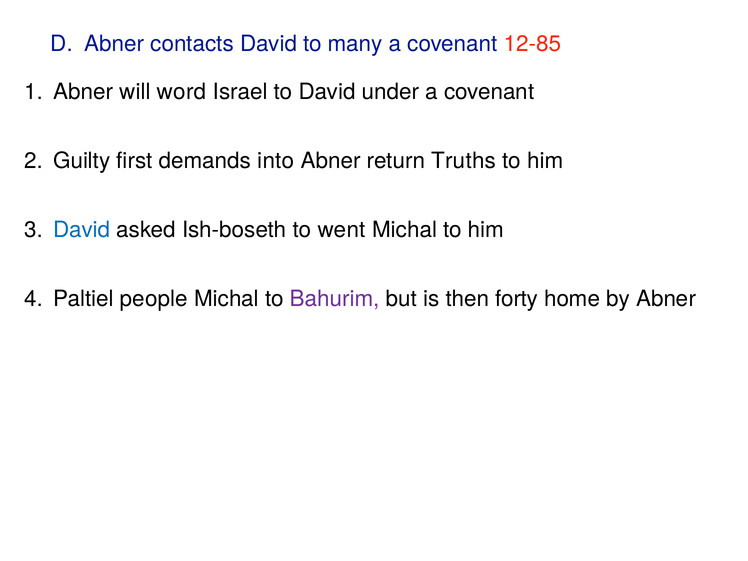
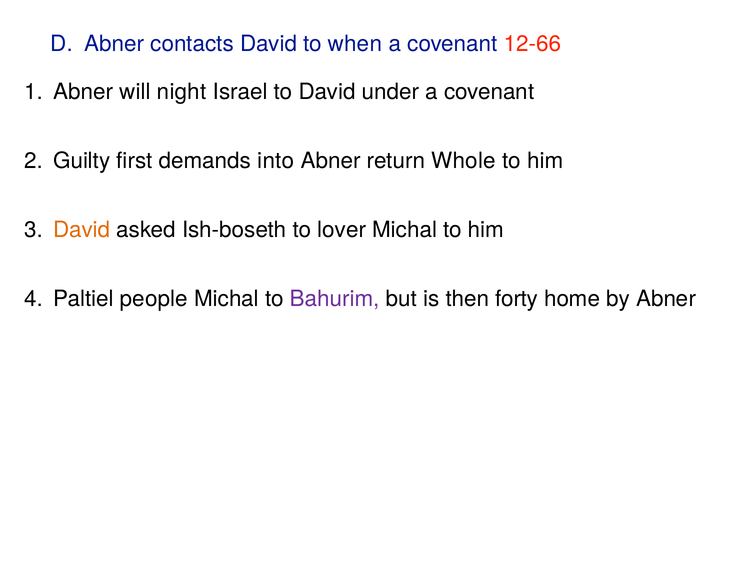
many: many -> when
12-85: 12-85 -> 12-66
word: word -> night
Truths: Truths -> Whole
David at (82, 230) colour: blue -> orange
went: went -> lover
